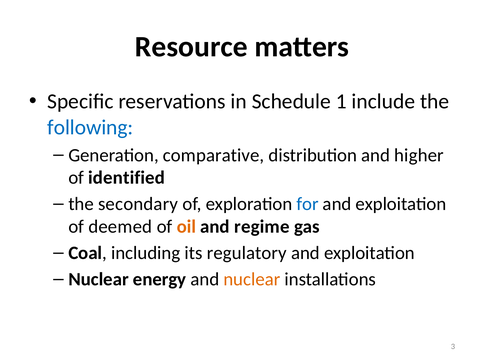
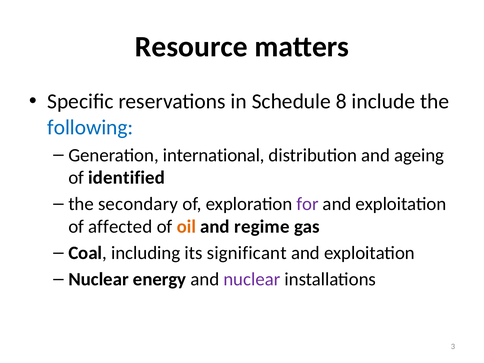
1: 1 -> 8
comparative: comparative -> international
higher: higher -> ageing
for colour: blue -> purple
deemed: deemed -> affected
regulatory: regulatory -> significant
nuclear at (252, 279) colour: orange -> purple
